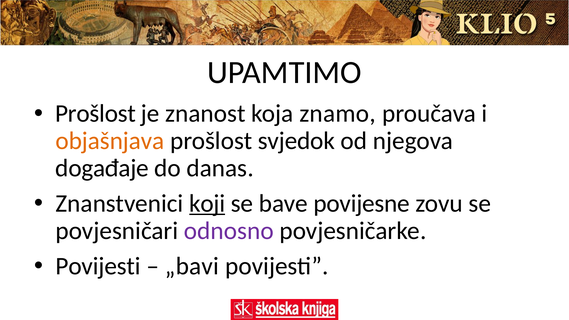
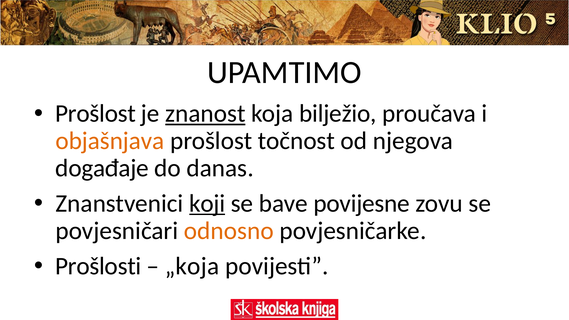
znanost underline: none -> present
znamo: znamo -> bilježio
svjedok: svjedok -> točnost
odnosno colour: purple -> orange
Povijesti at (98, 266): Povijesti -> Prošlosti
„bavi: „bavi -> „koja
